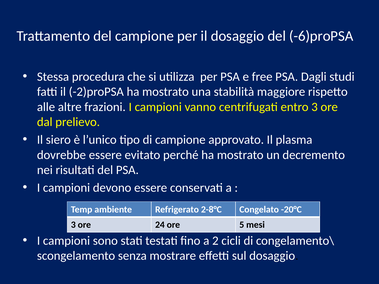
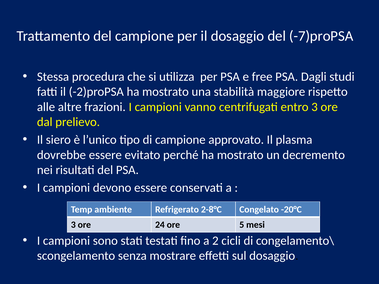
-6)proPSA: -6)proPSA -> -7)proPSA
